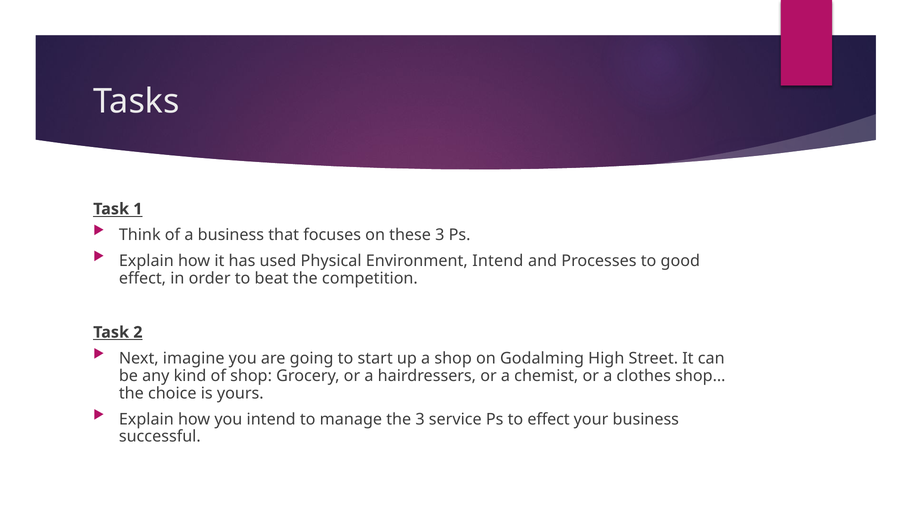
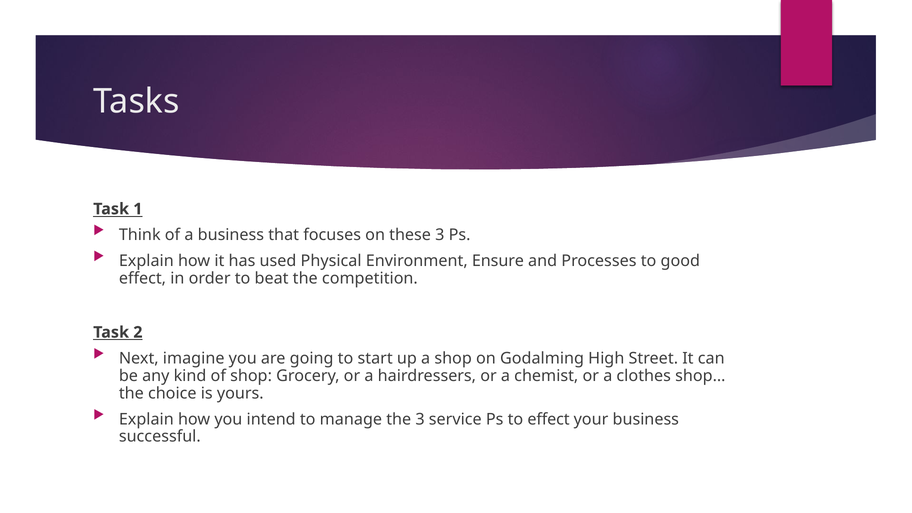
Environment Intend: Intend -> Ensure
